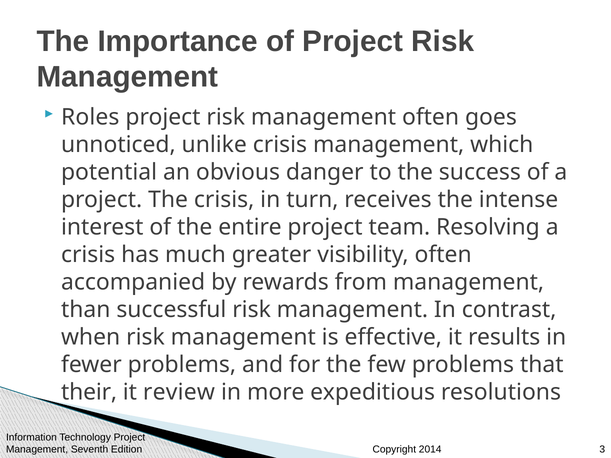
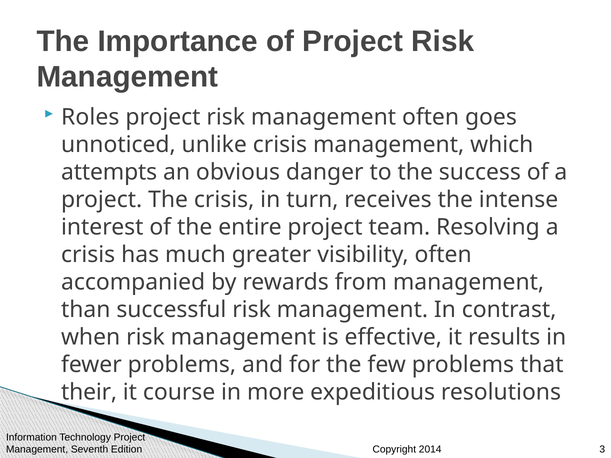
potential: potential -> attempts
review: review -> course
